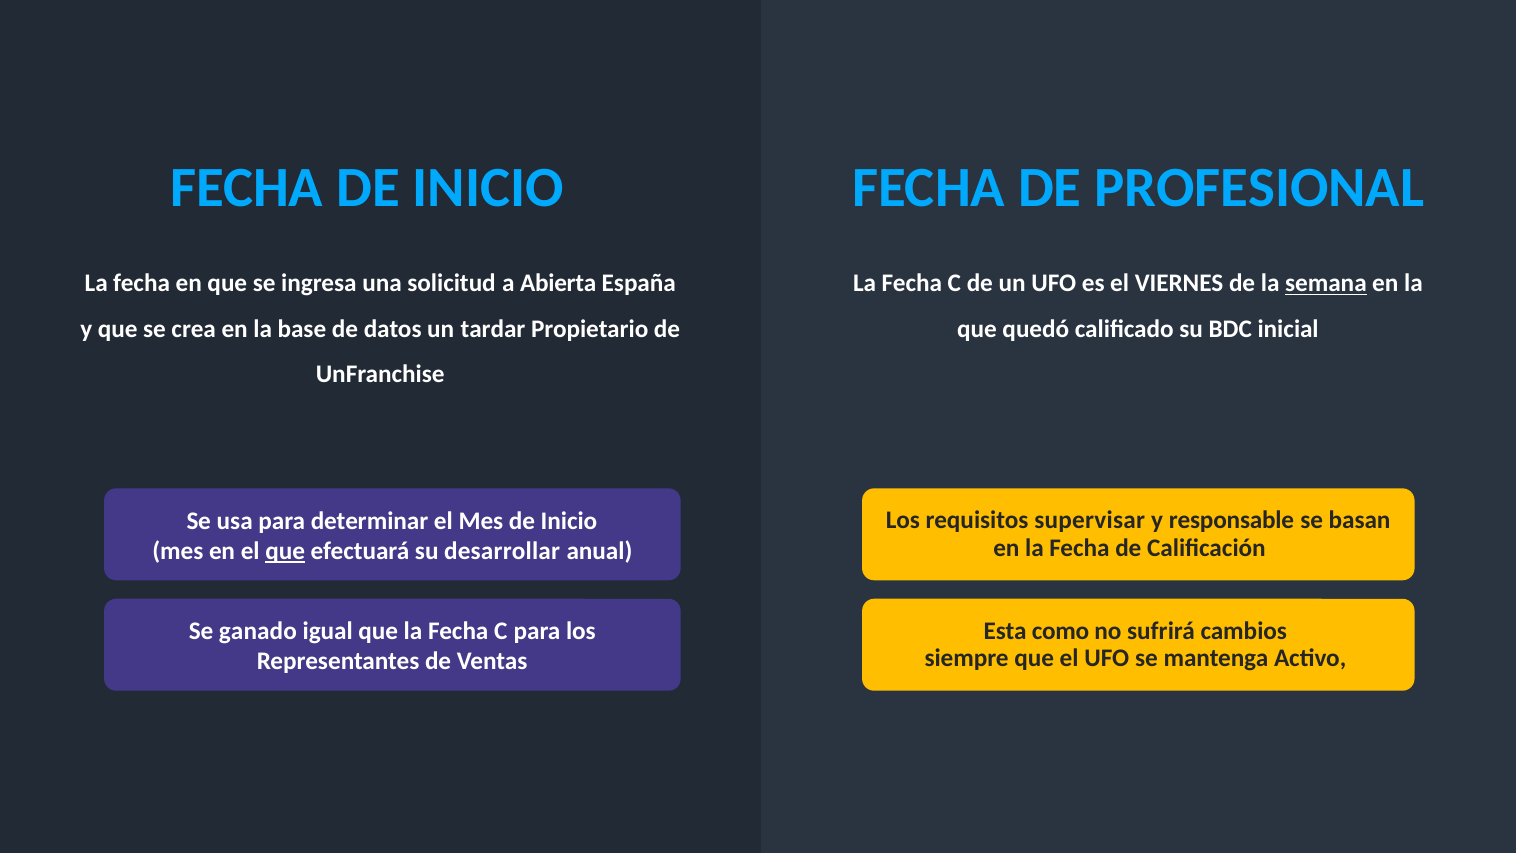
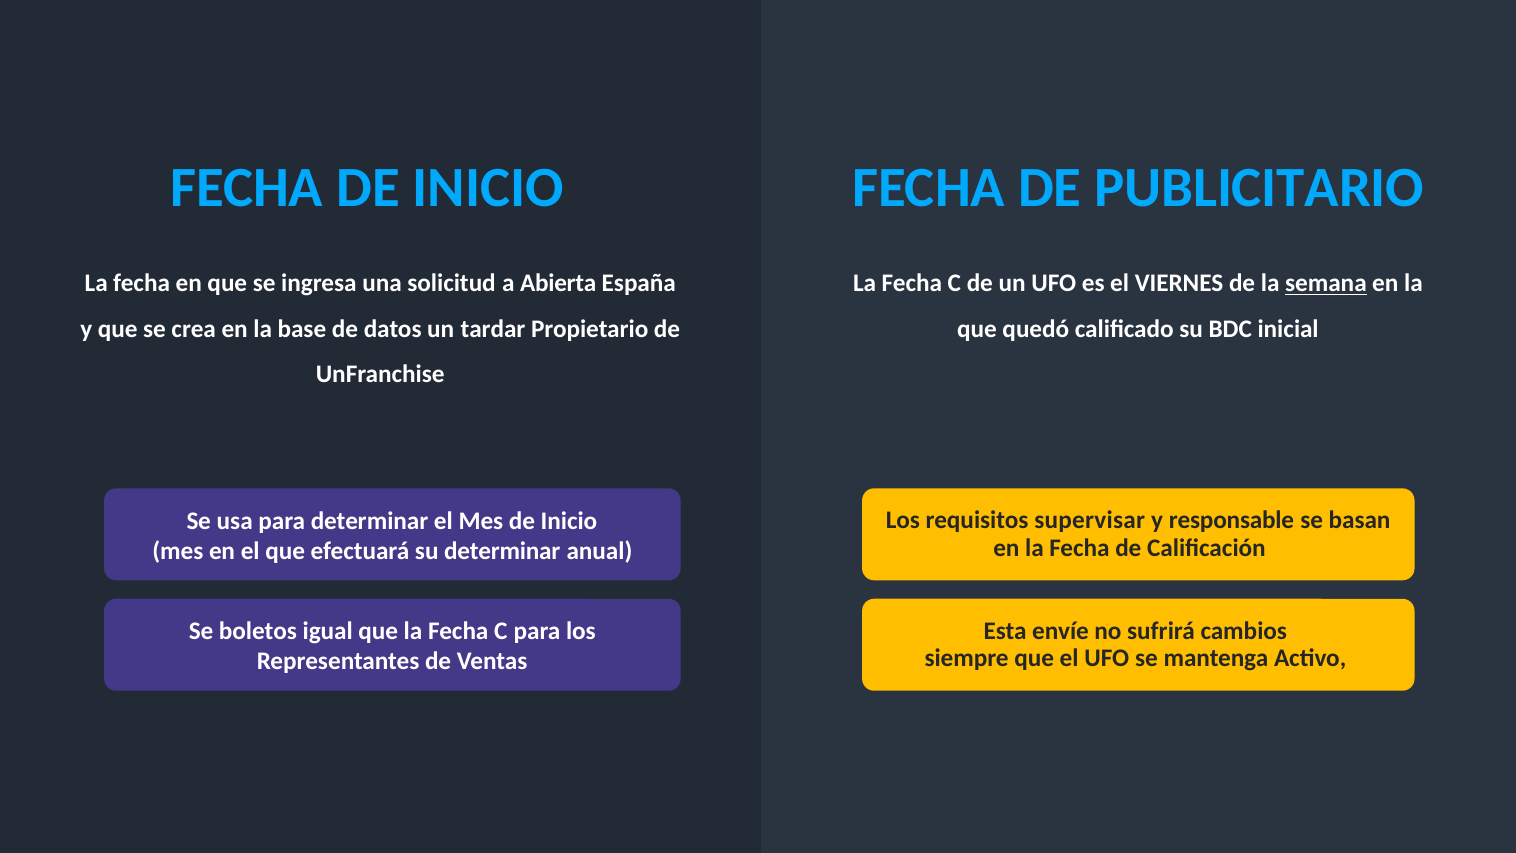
PROFESIONAL: PROFESIONAL -> PUBLICITARIO
que at (285, 551) underline: present -> none
su desarrollar: desarrollar -> determinar
como: como -> envíe
ganado: ganado -> boletos
